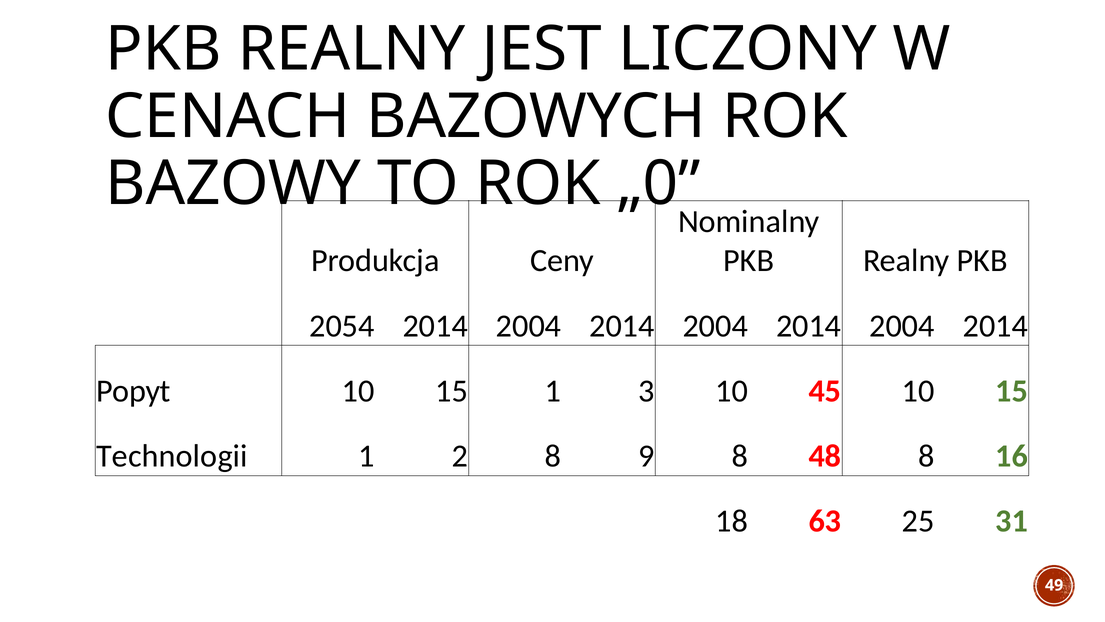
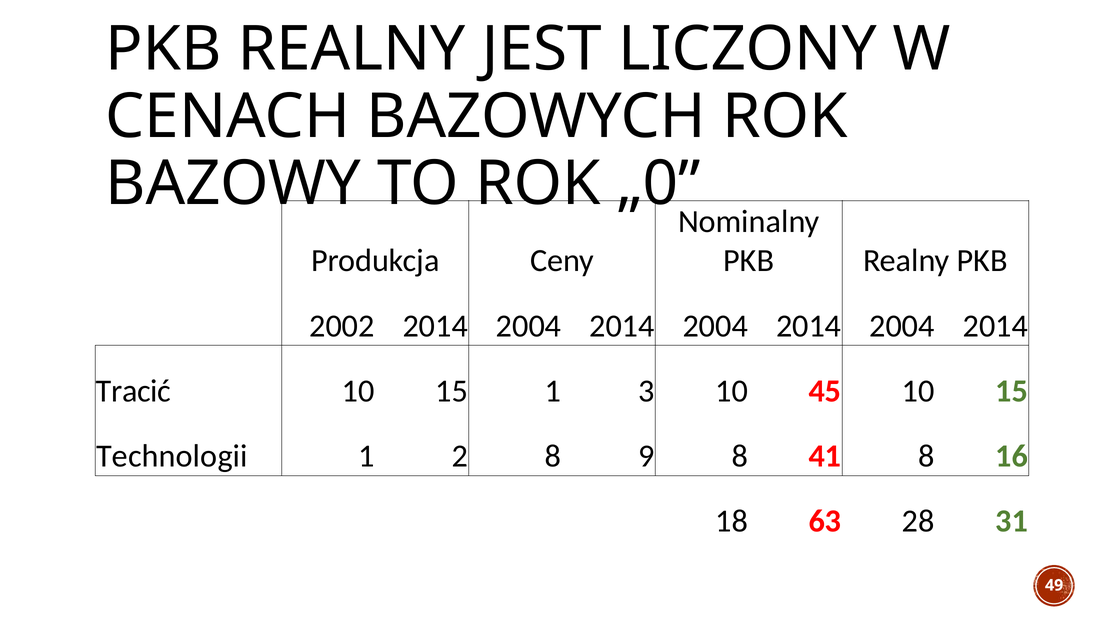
2054: 2054 -> 2002
Popyt: Popyt -> Tracić
48: 48 -> 41
25: 25 -> 28
